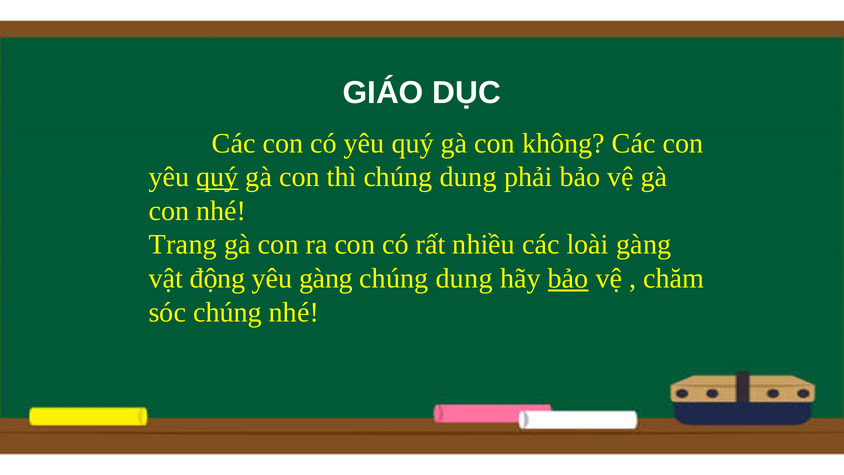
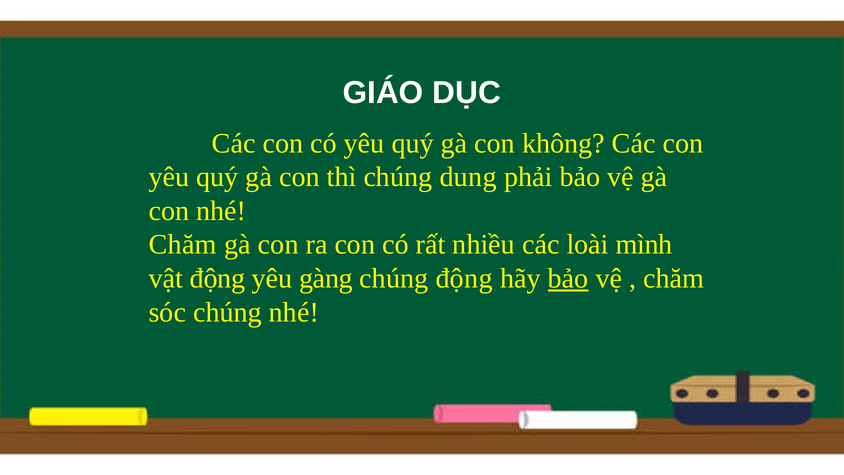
quý at (217, 177) underline: present -> none
Trang at (183, 245): Trang -> Chăm
loài gàng: gàng -> mình
dung at (464, 278): dung -> động
